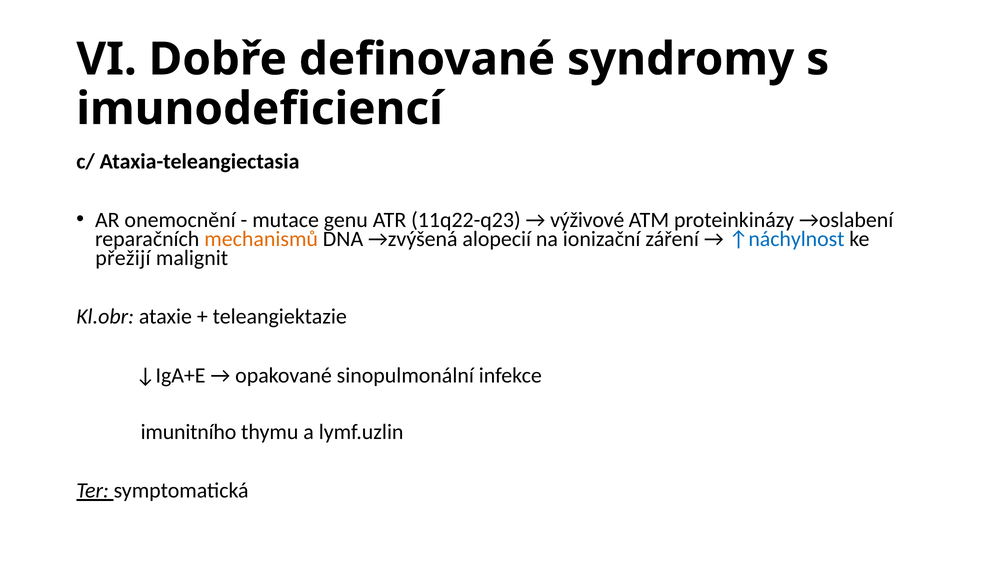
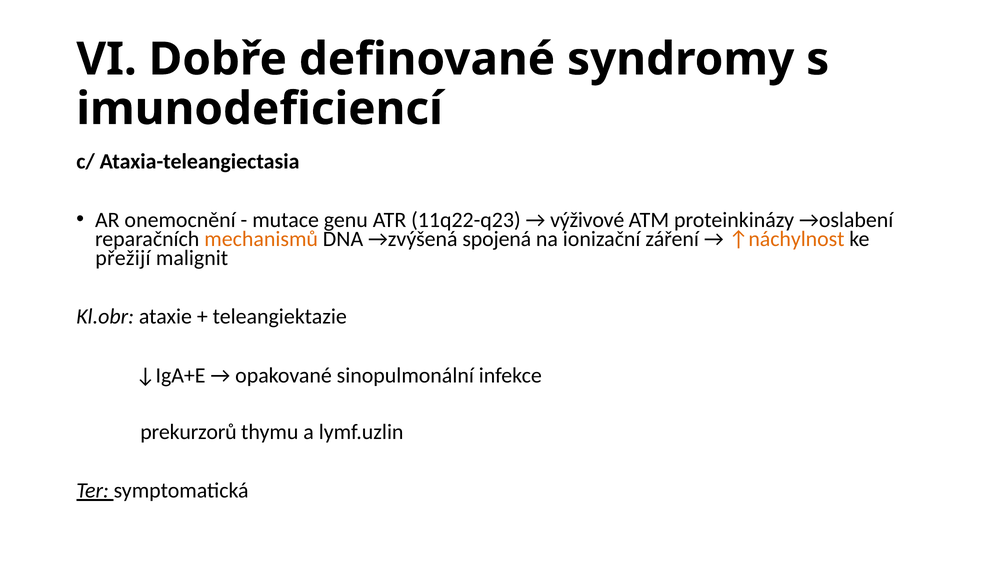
alopecií: alopecií -> spojená
↑náchylnost colour: blue -> orange
imunitního: imunitního -> prekurzorů
